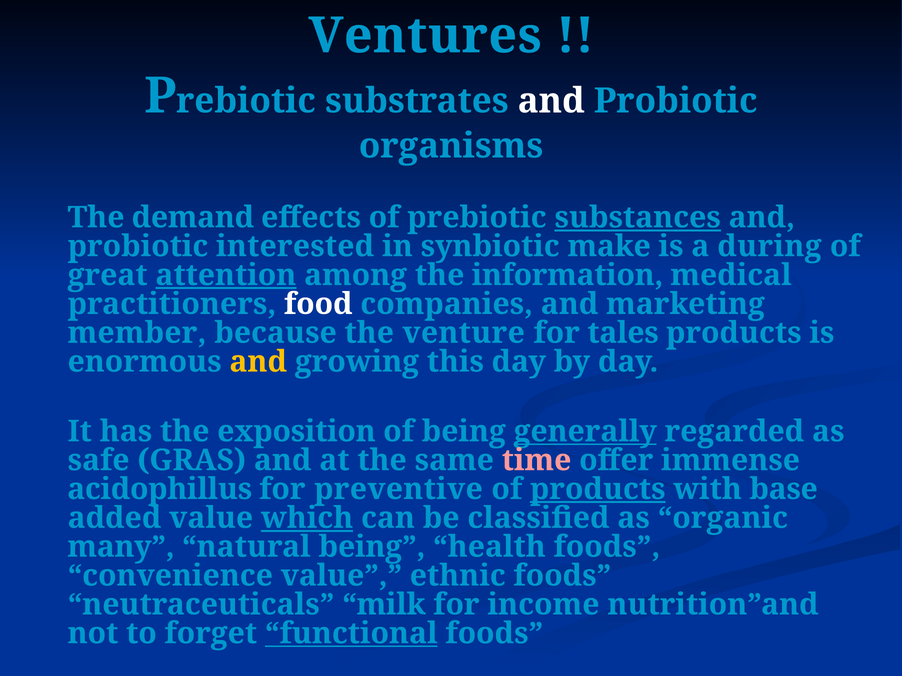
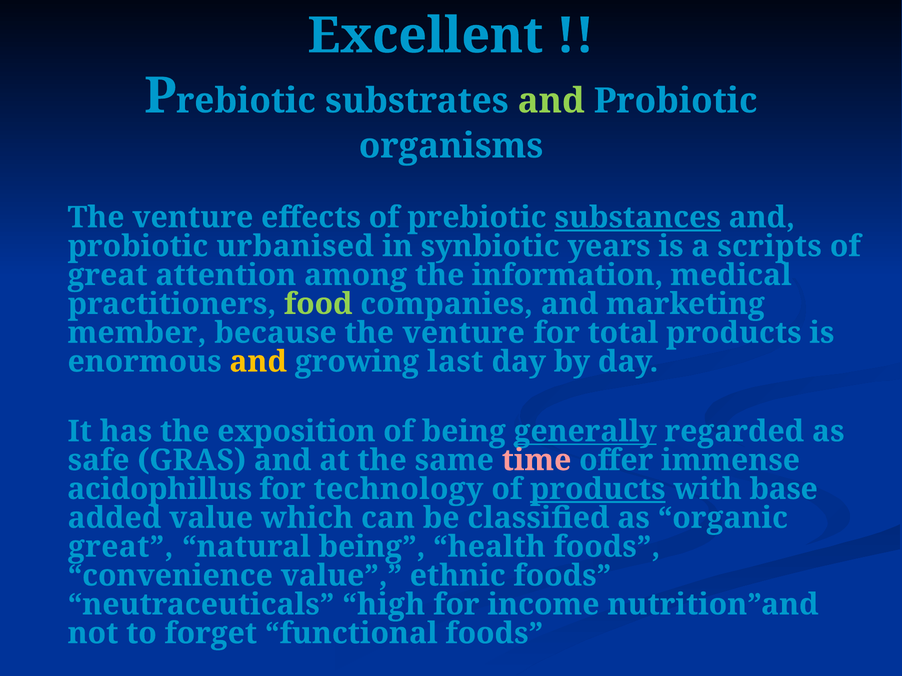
Ventures: Ventures -> Excellent
and at (551, 101) colour: white -> light green
demand at (193, 218): demand -> venture
interested: interested -> urbanised
make: make -> years
during: during -> scripts
attention underline: present -> none
food colour: white -> light green
tales: tales -> total
this: this -> last
preventive: preventive -> technology
which underline: present -> none
many at (121, 547): many -> great
milk: milk -> high
functional underline: present -> none
